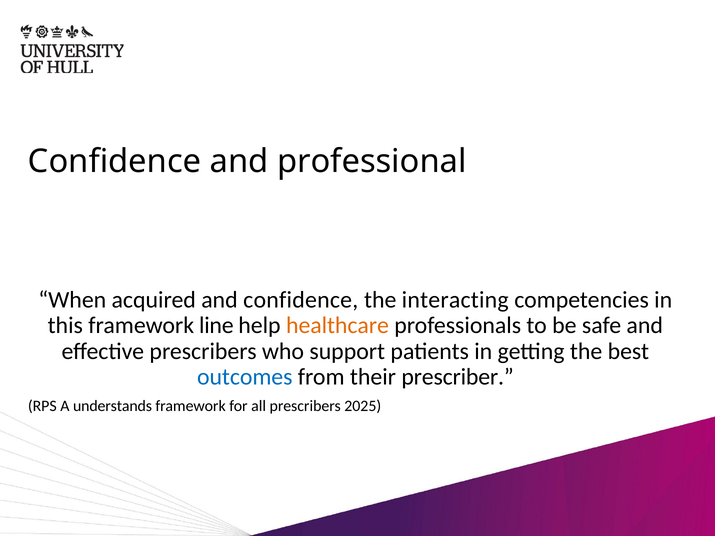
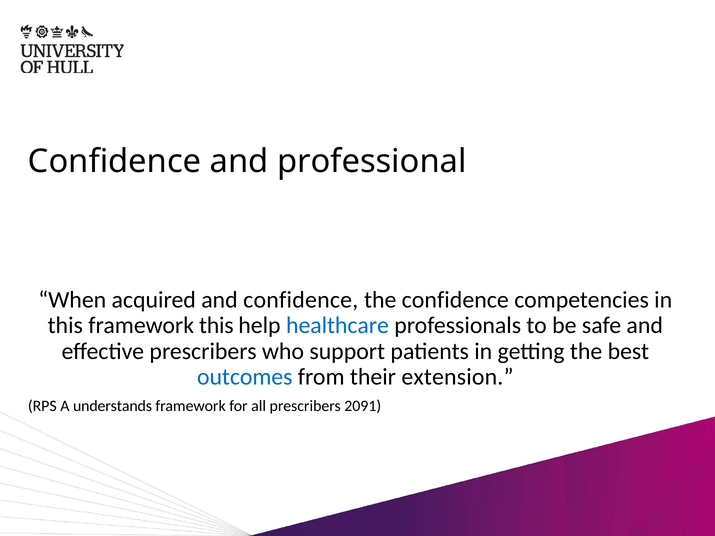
the interacting: interacting -> confidence
framework line: line -> this
healthcare colour: orange -> blue
prescriber: prescriber -> extension
2025: 2025 -> 2091
